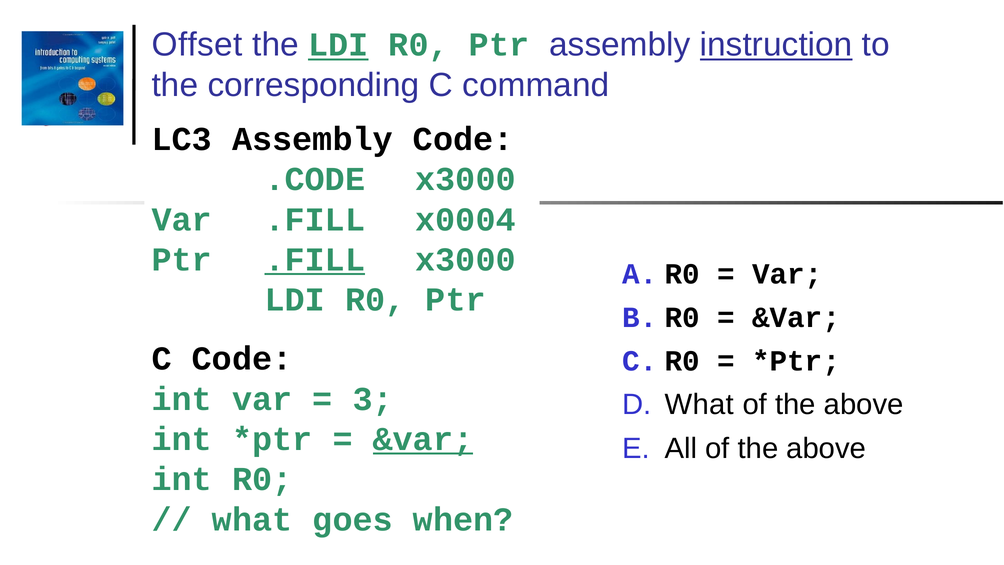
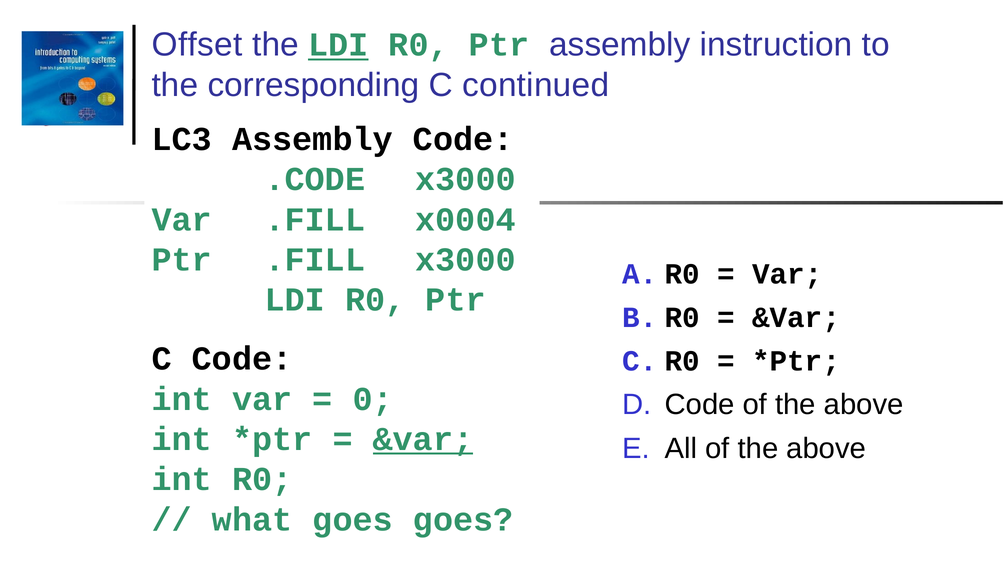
instruction underline: present -> none
command: command -> continued
.FILL at (315, 260) underline: present -> none
3: 3 -> 0
What at (699, 405): What -> Code
goes when: when -> goes
